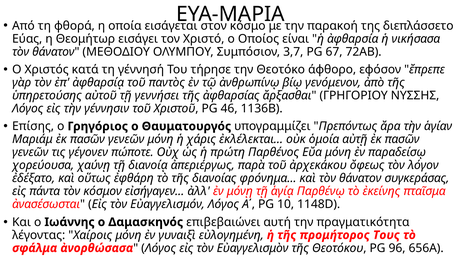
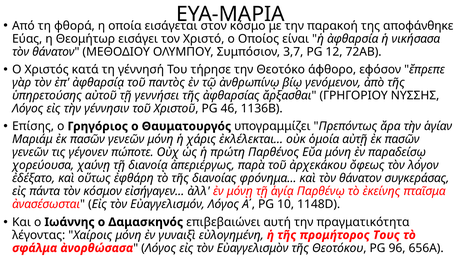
διεπλάσσετο: διεπλάσσετο -> αποφάνθηκε
67: 67 -> 12
